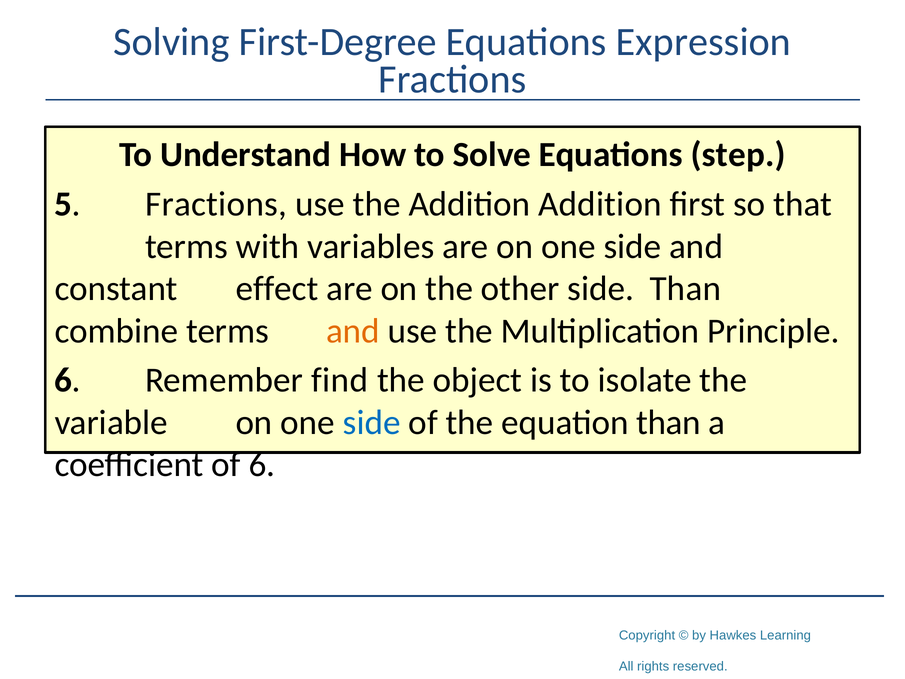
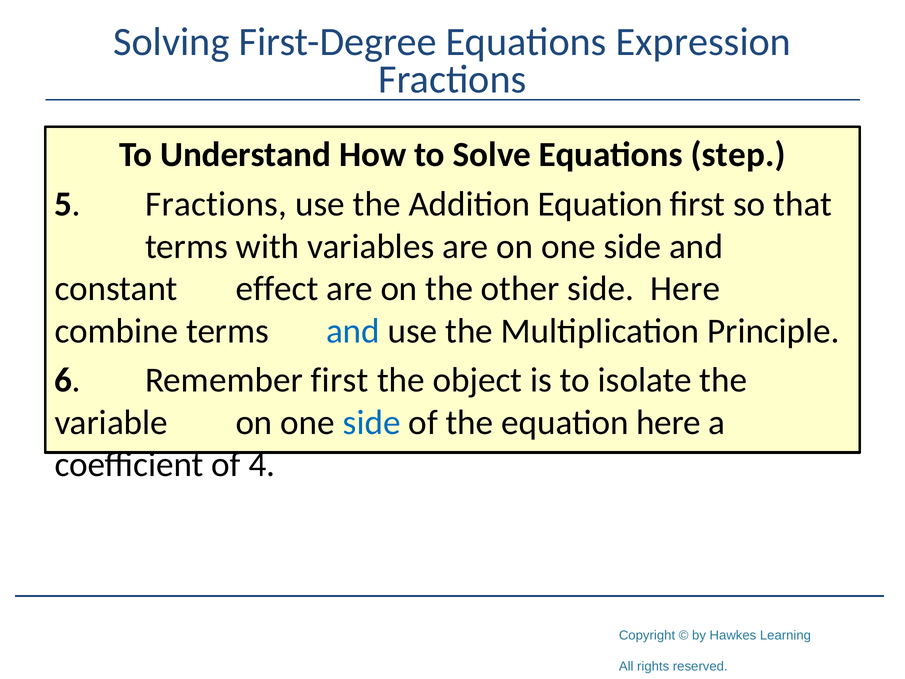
Addition Addition: Addition -> Equation
side Than: Than -> Here
and at (353, 331) colour: orange -> blue
Remember find: find -> first
equation than: than -> here
of 6: 6 -> 4
